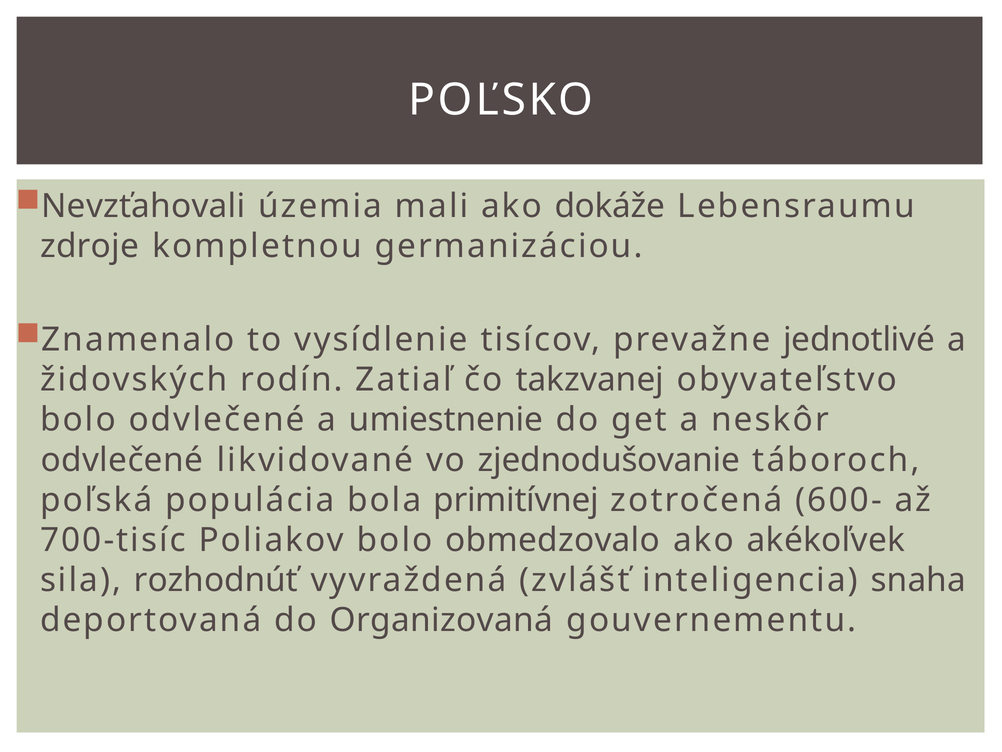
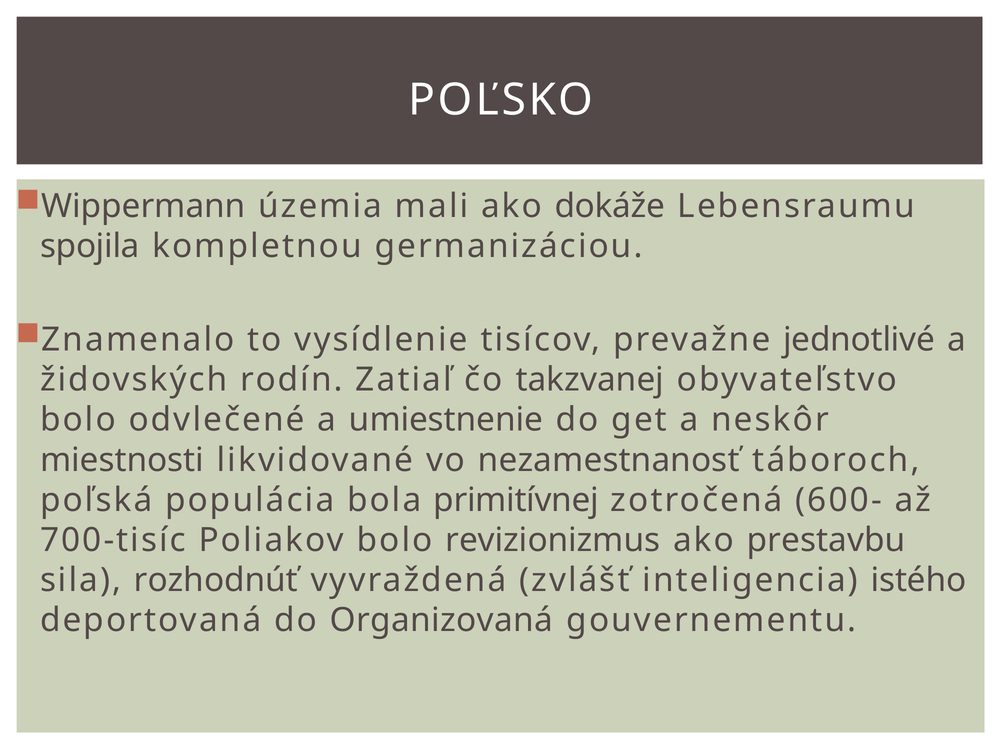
Nevzťahovali: Nevzťahovali -> Wippermann
zdroje: zdroje -> spojila
odvlečené at (122, 460): odvlečené -> miestnosti
zjednodušovanie: zjednodušovanie -> nezamestnanosť
obmedzovalo: obmedzovalo -> revizionizmus
akékoľvek: akékoľvek -> prestavbu
snaha: snaha -> istého
